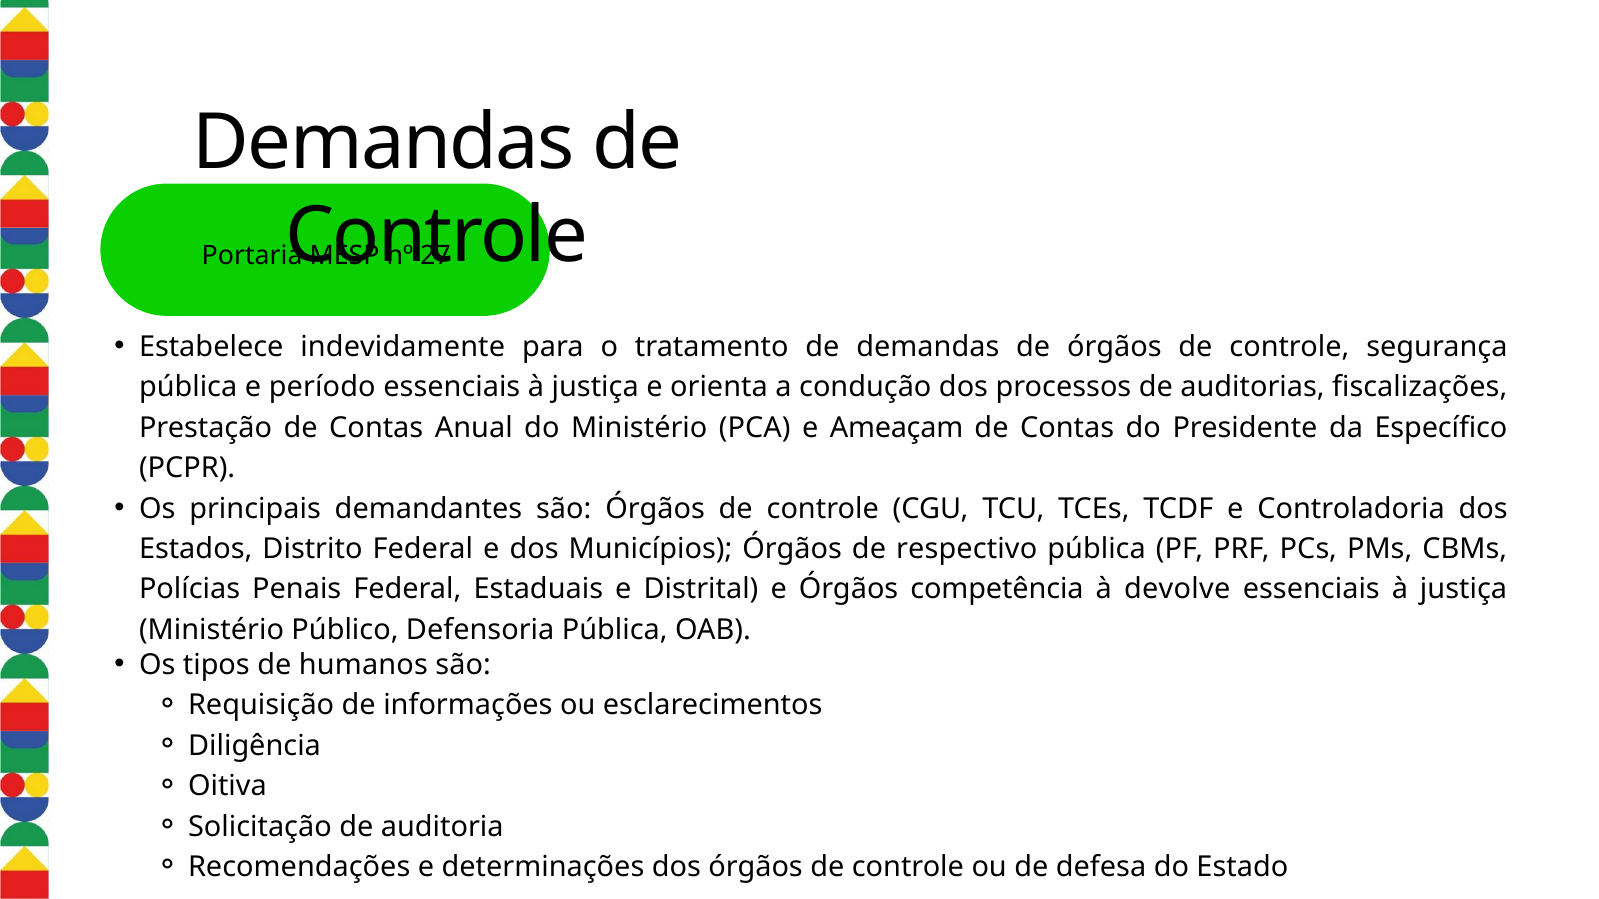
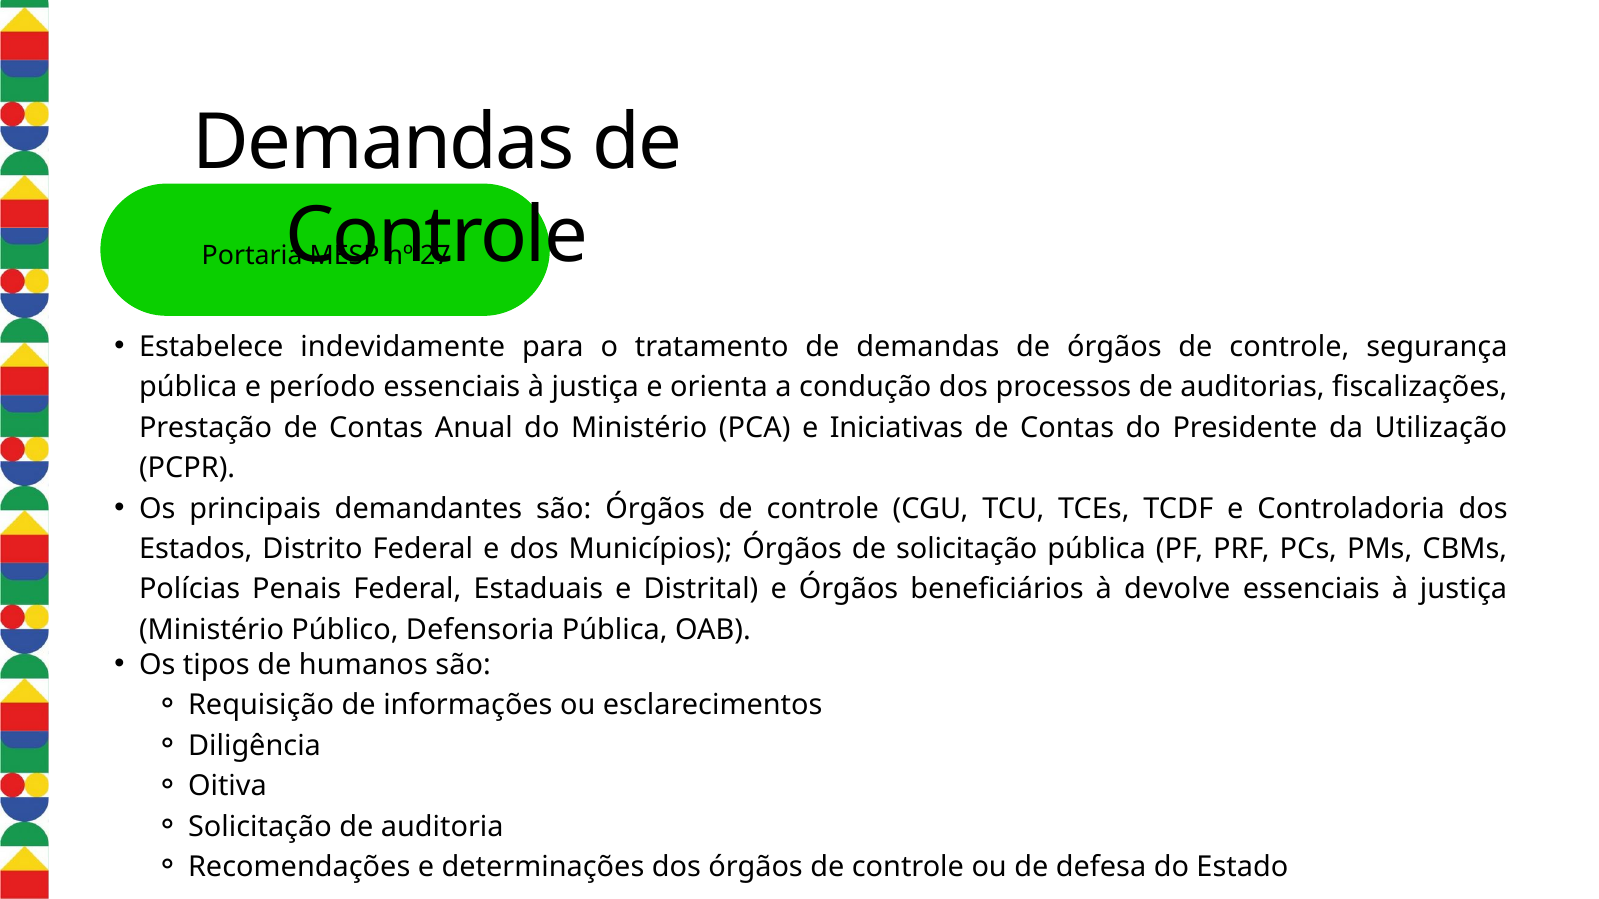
Ameaçam: Ameaçam -> Iniciativas
Específico: Específico -> Utilização
de respectivo: respectivo -> solicitação
competência: competência -> beneficiários
